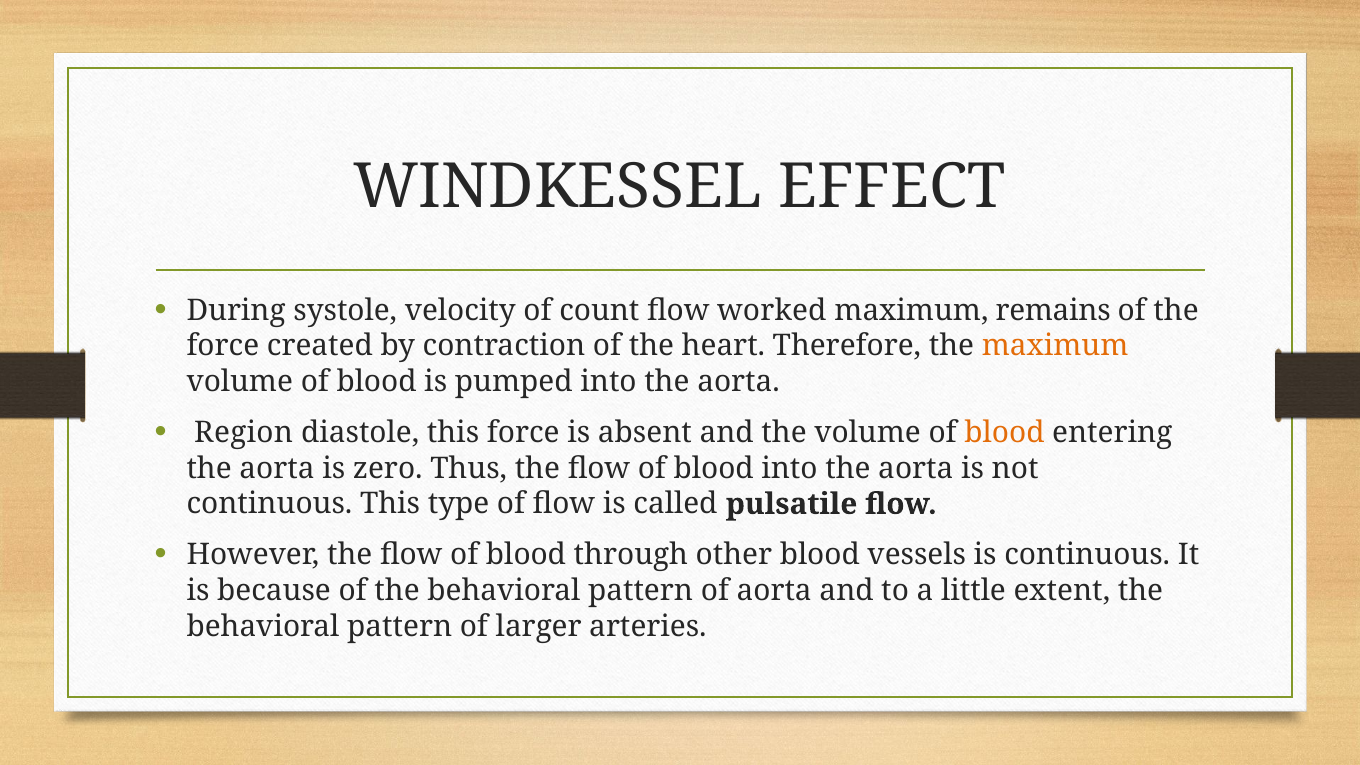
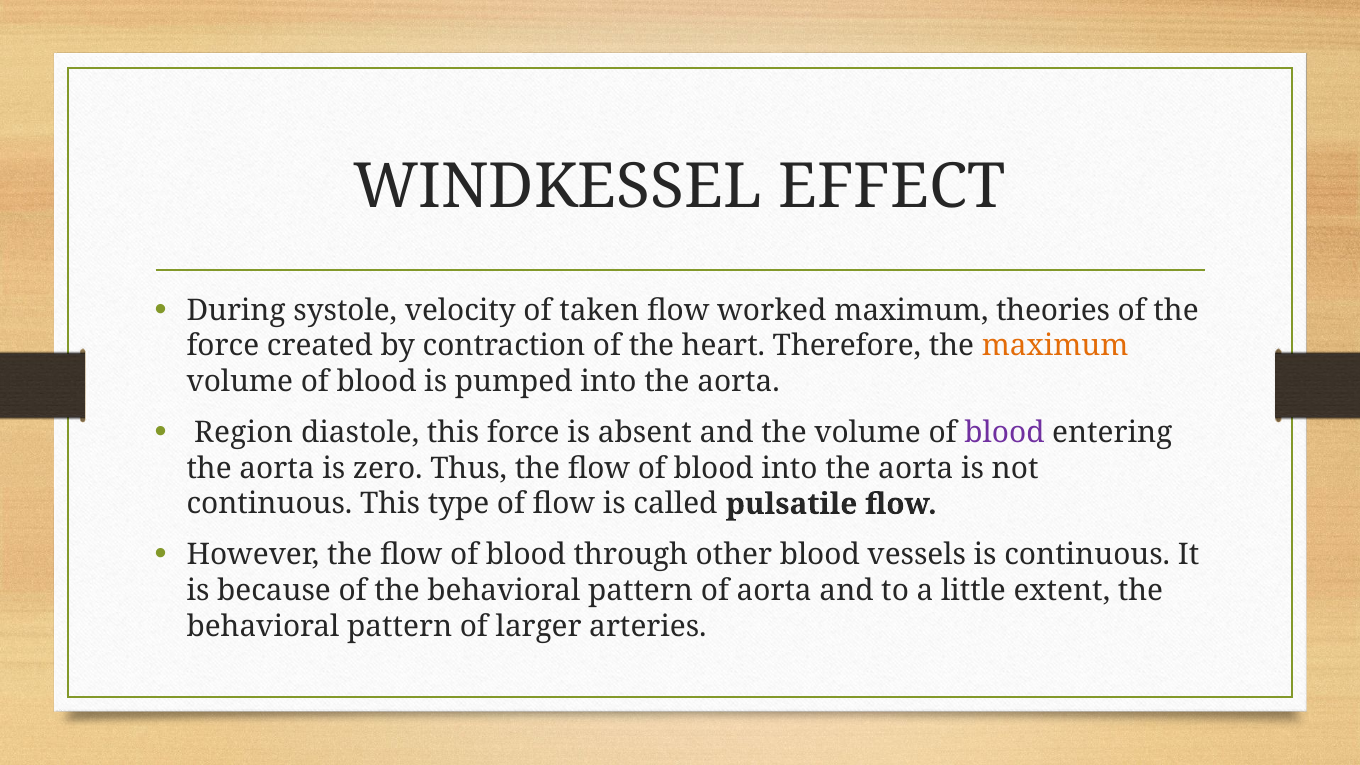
count: count -> taken
remains: remains -> theories
blood at (1004, 433) colour: orange -> purple
